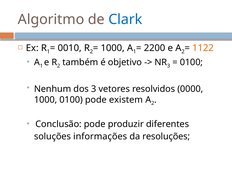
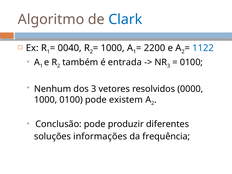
0010: 0010 -> 0040
1122 colour: orange -> blue
objetivo: objetivo -> entrada
resoluções: resoluções -> frequência
